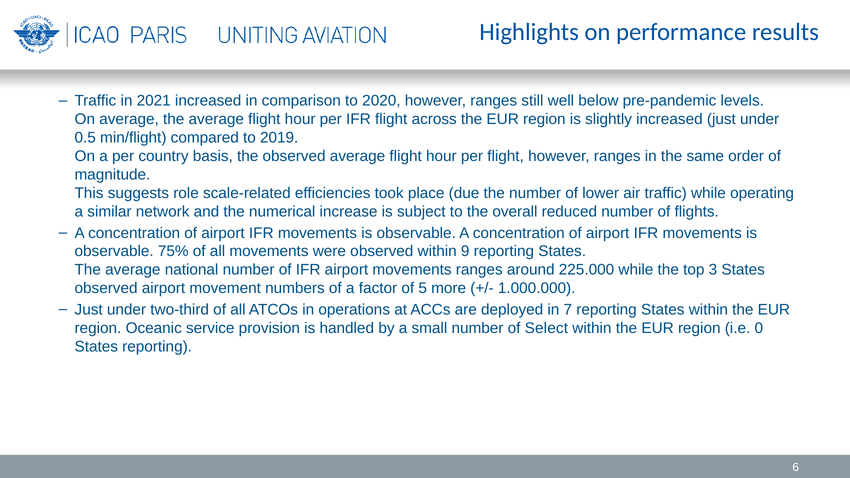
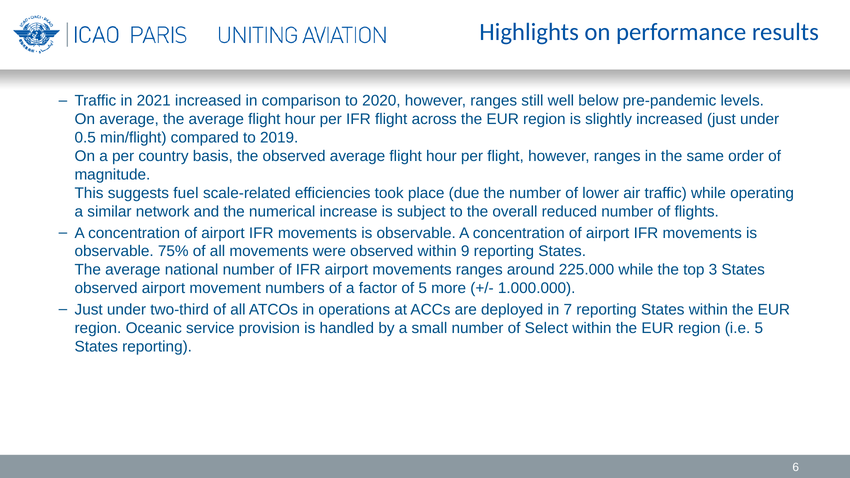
role: role -> fuel
i.e 0: 0 -> 5
